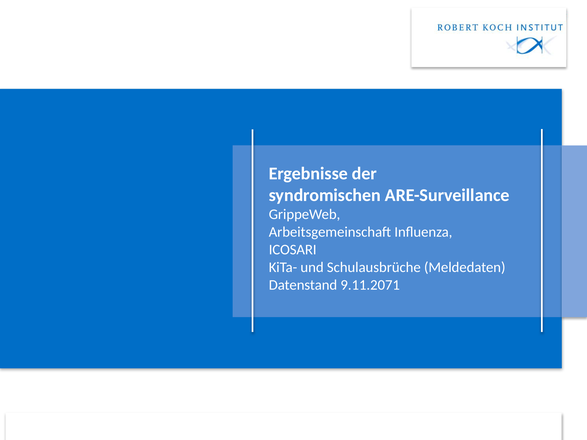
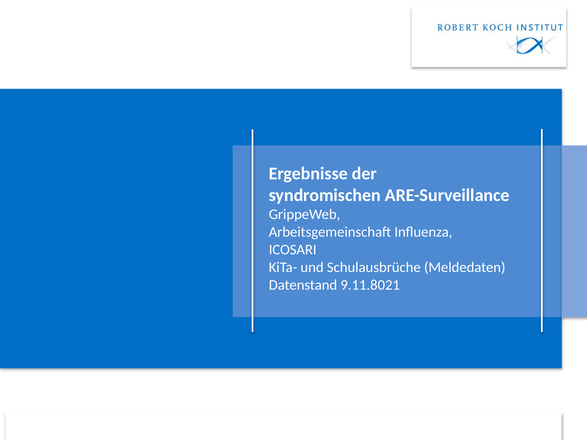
9.11.2071: 9.11.2071 -> 9.11.8021
